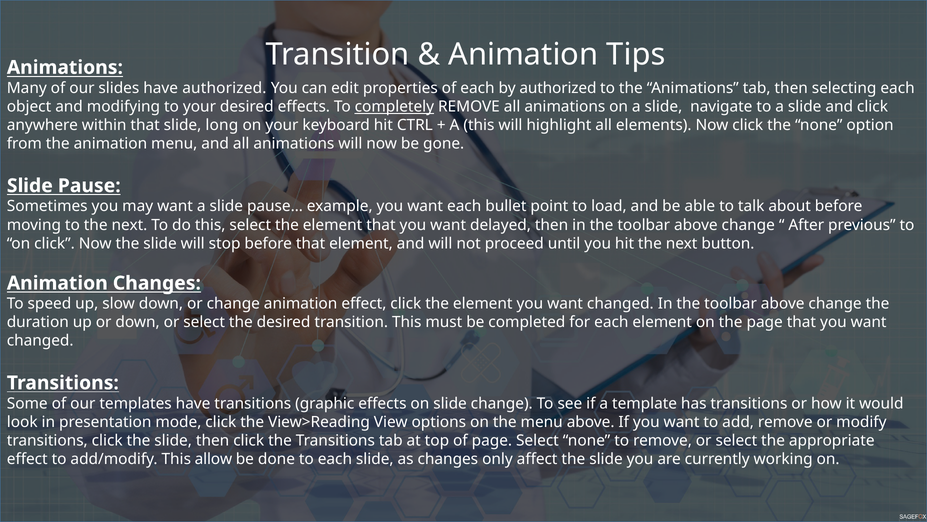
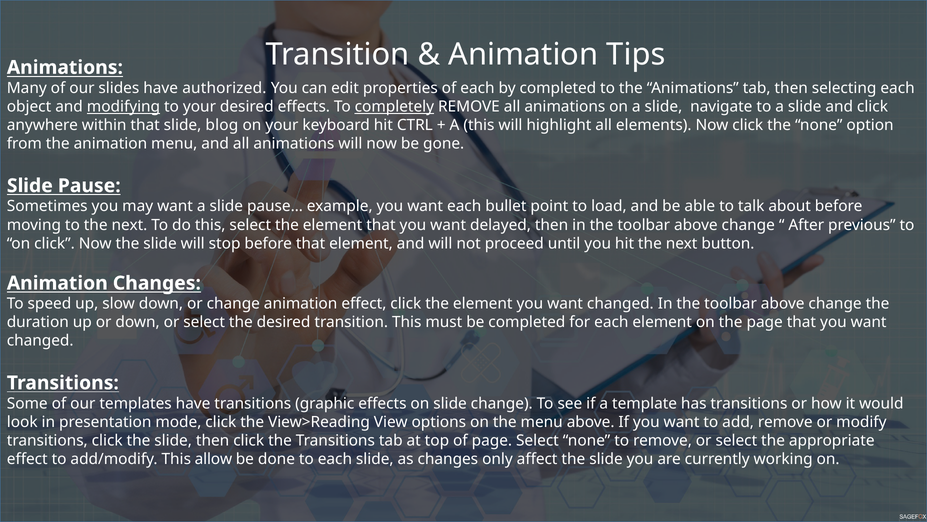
by authorized: authorized -> completed
modifying underline: none -> present
long: long -> blog
